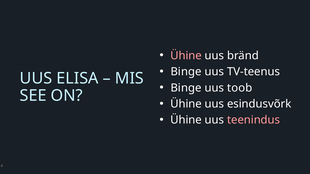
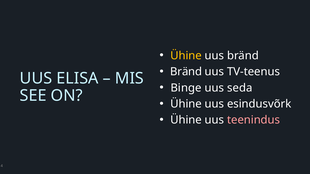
Ühine at (186, 56) colour: pink -> yellow
Binge at (186, 72): Binge -> Bränd
toob: toob -> seda
